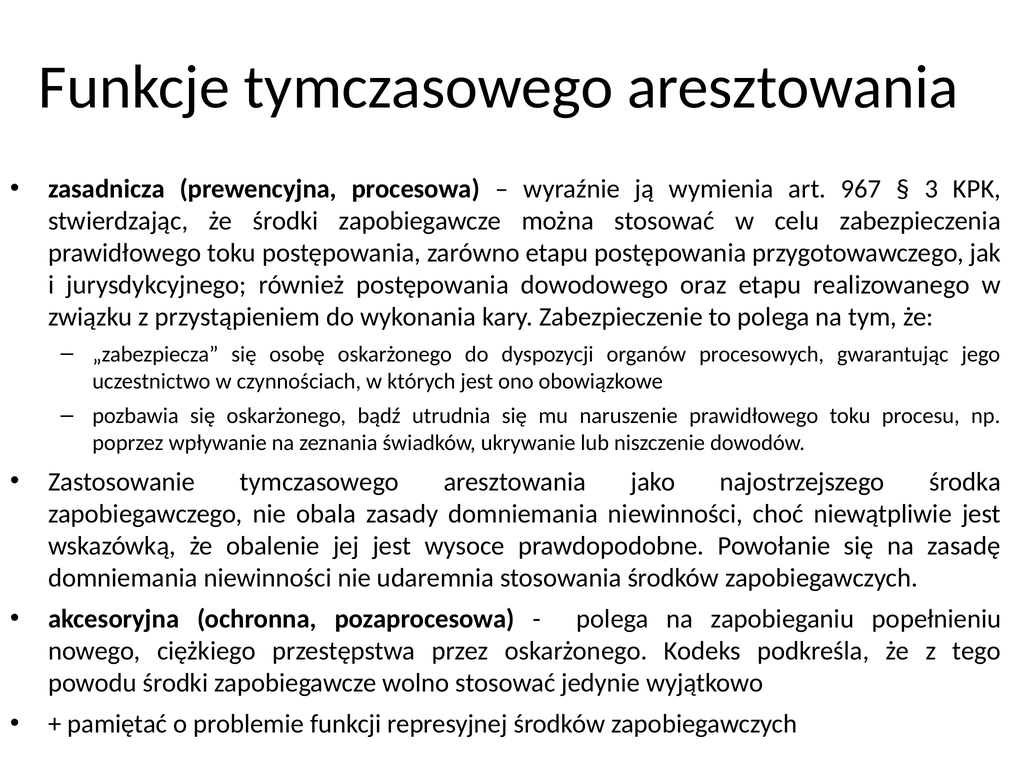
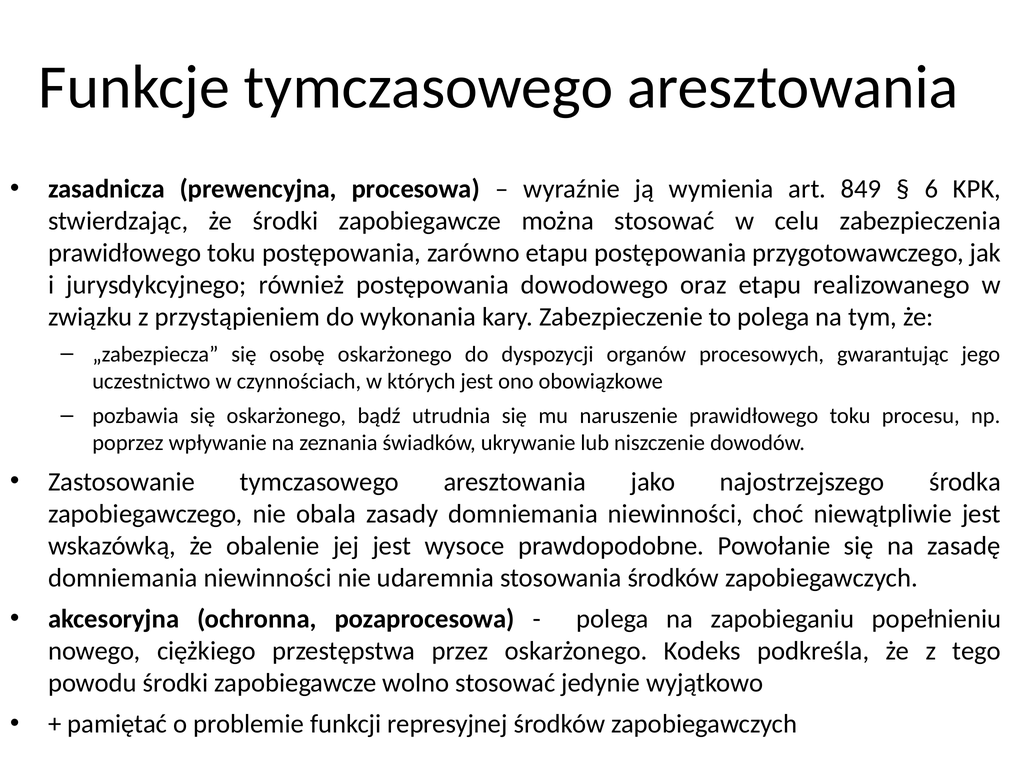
967: 967 -> 849
3: 3 -> 6
